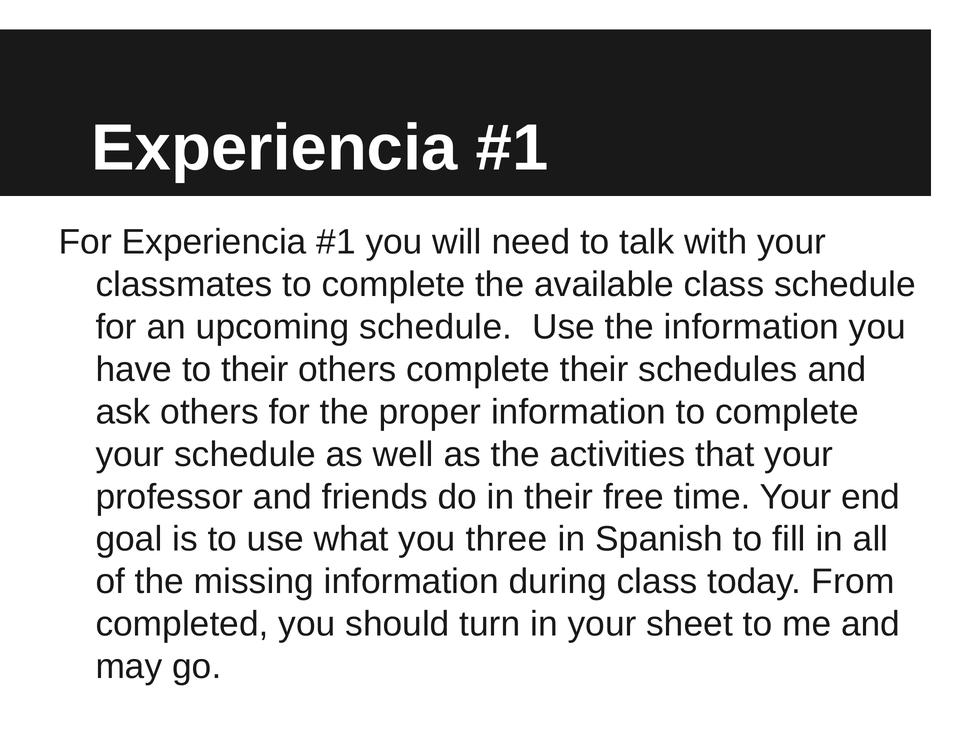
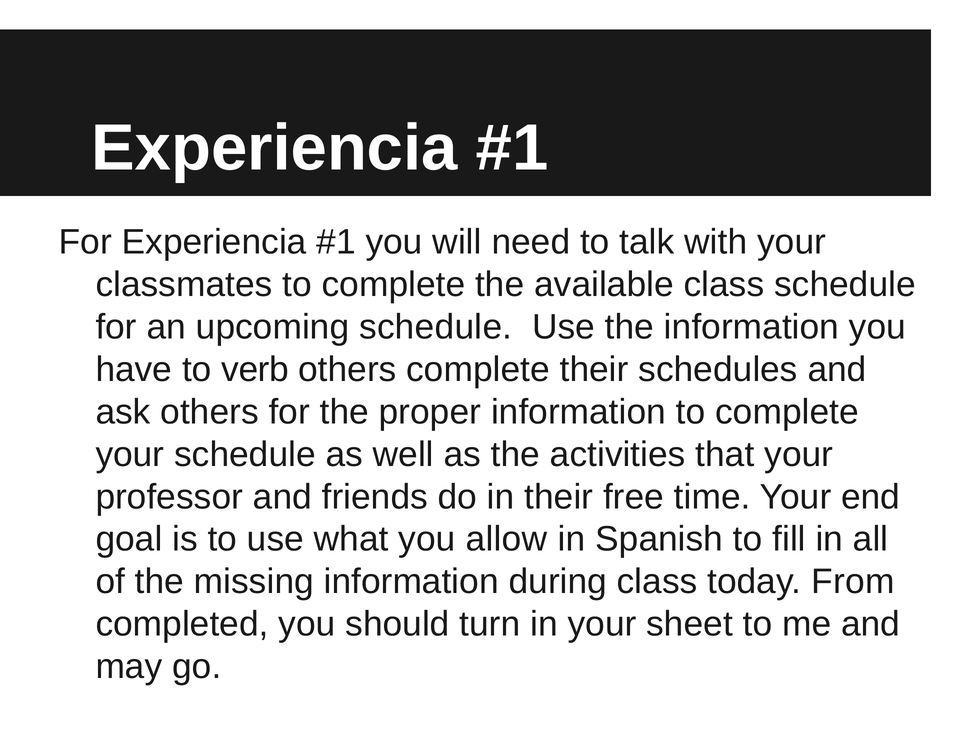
to their: their -> verb
three: three -> allow
